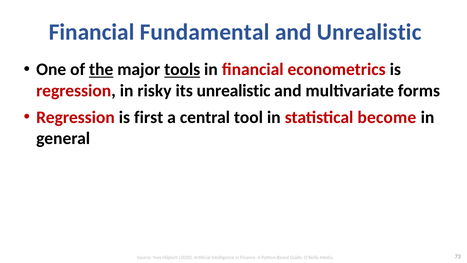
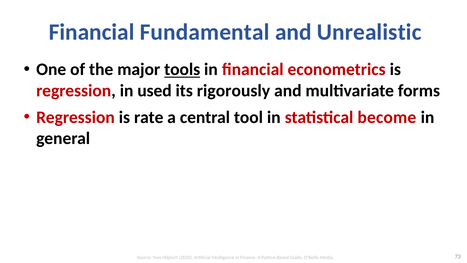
the underline: present -> none
risky: risky -> used
its unrealistic: unrealistic -> rigorously
first: first -> rate
